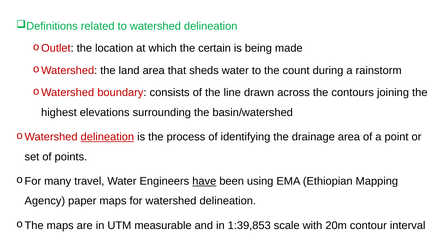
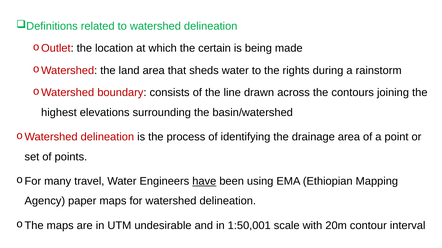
count: count -> rights
delineation at (107, 137) underline: present -> none
measurable: measurable -> undesirable
1:39,853: 1:39,853 -> 1:50,001
